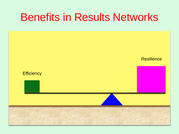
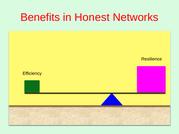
Results: Results -> Honest
